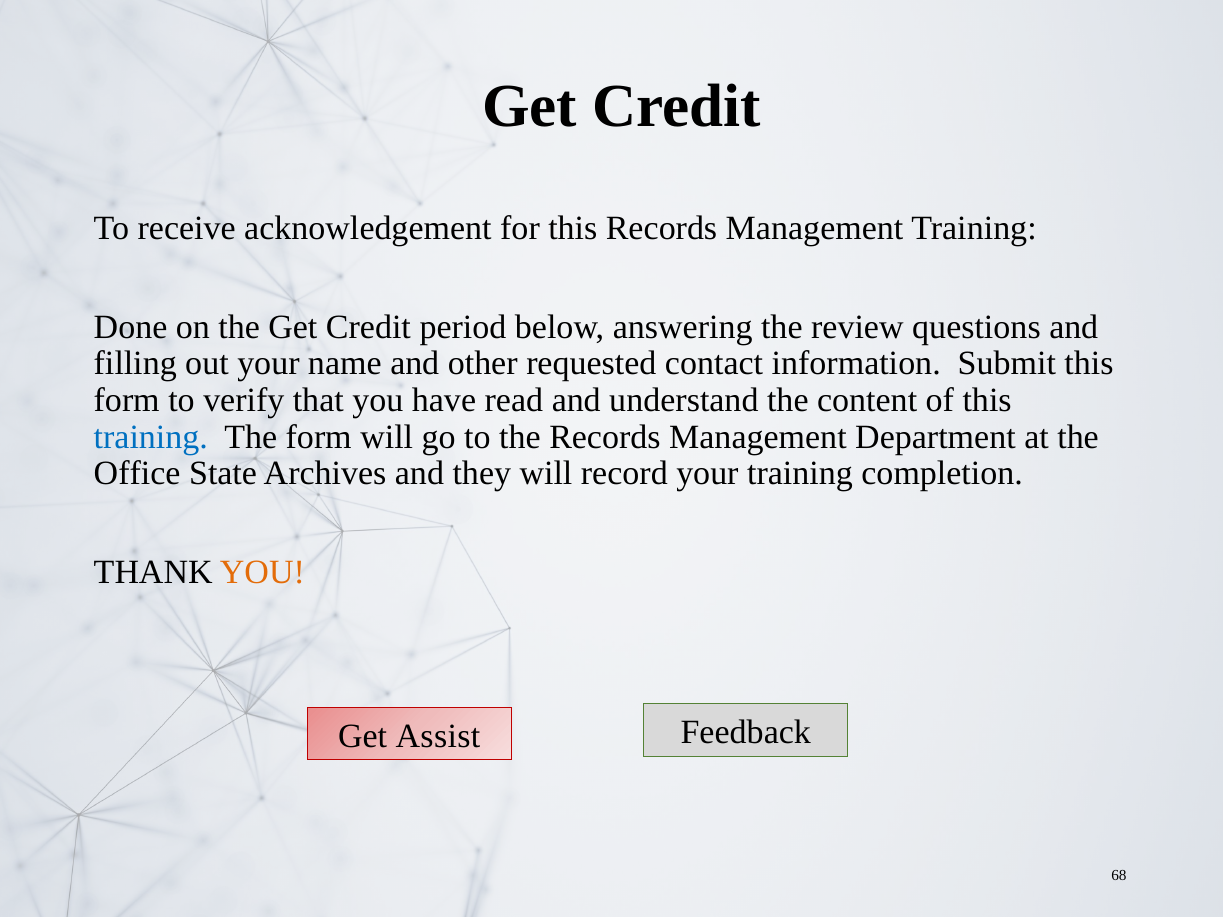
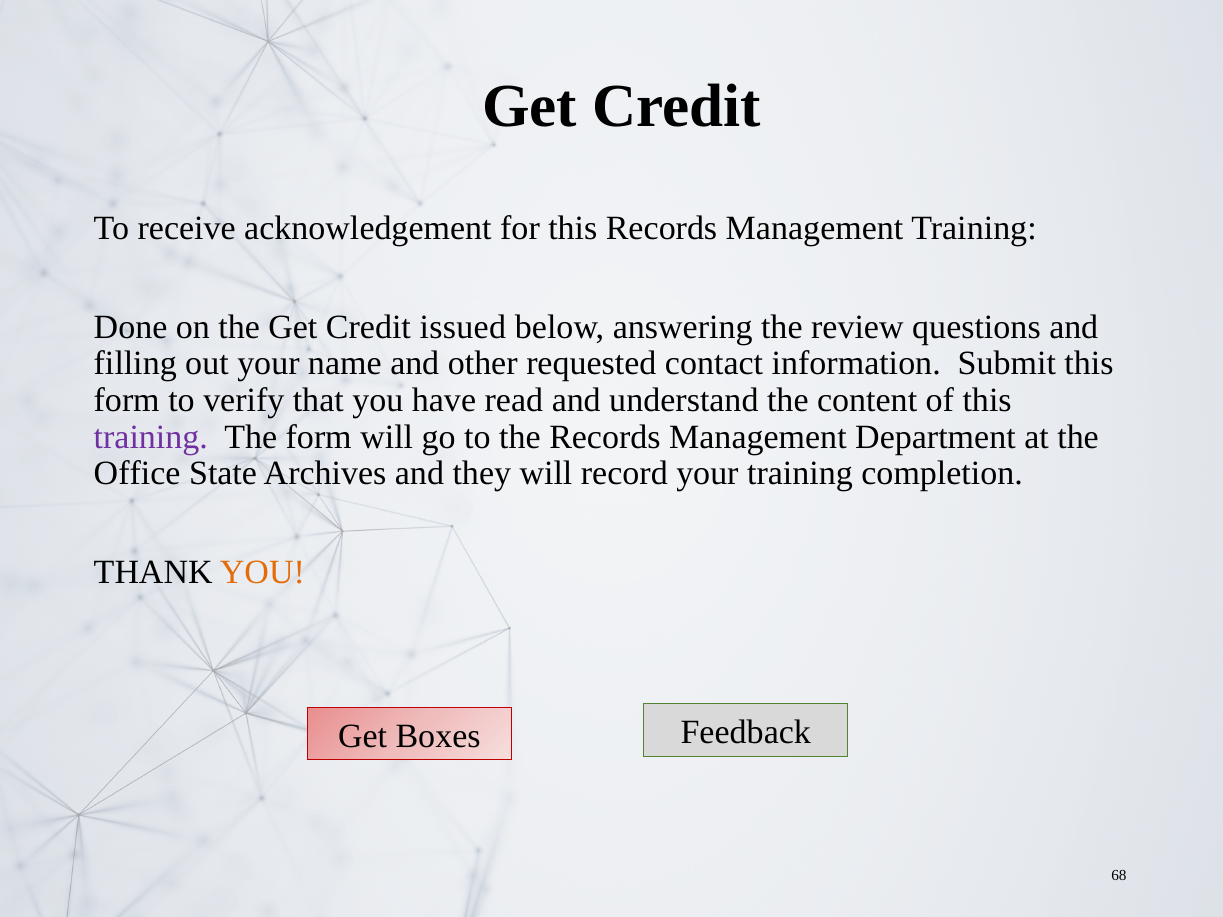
period: period -> issued
training at (151, 437) colour: blue -> purple
Assist: Assist -> Boxes
